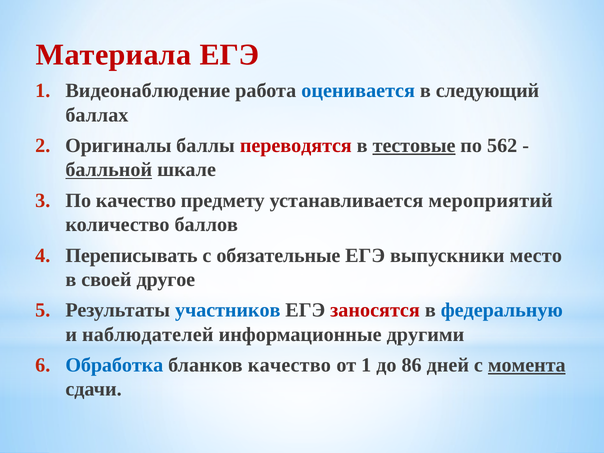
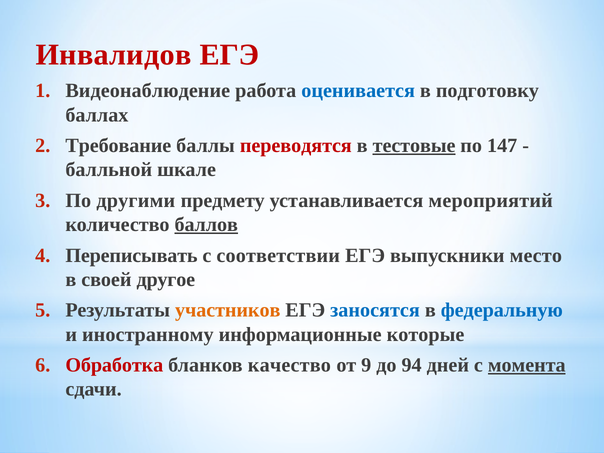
Материала: Материала -> Инвалидов
следующий: следующий -> подготовку
Оригиналы: Оригиналы -> Требование
562: 562 -> 147
балльной underline: present -> none
По качество: качество -> другими
баллов underline: none -> present
обязательные: обязательные -> соответствии
участников colour: blue -> orange
заносятся colour: red -> blue
наблюдателей: наблюдателей -> иностранному
другими: другими -> которые
Обработка colour: blue -> red
от 1: 1 -> 9
86: 86 -> 94
